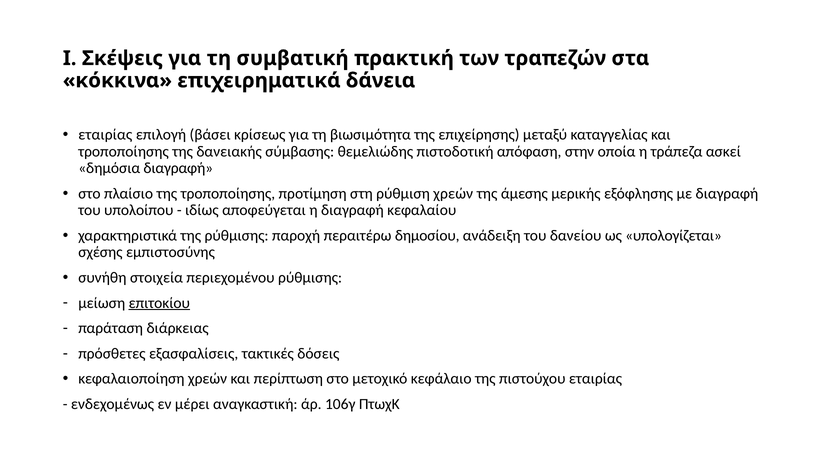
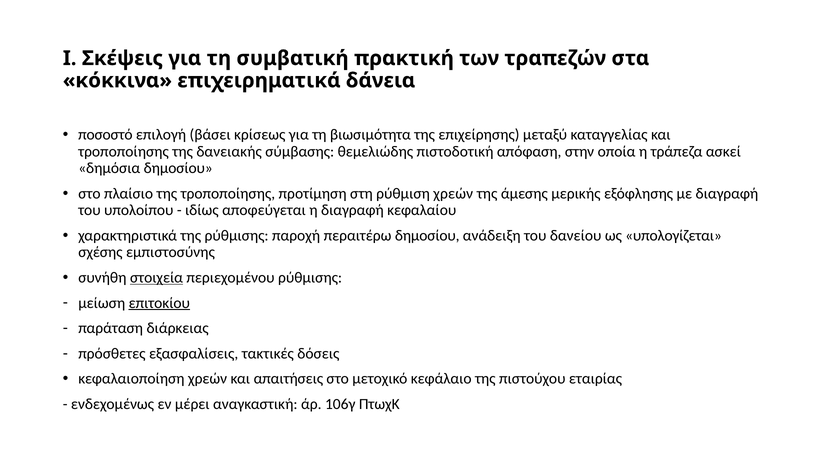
εταιρίας at (105, 135): εταιρίας -> ποσοστό
δημόσια διαγραφή: διαγραφή -> δημοσίου
στοιχεία underline: none -> present
περίπτωση: περίπτωση -> απαιτήσεις
